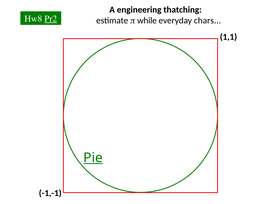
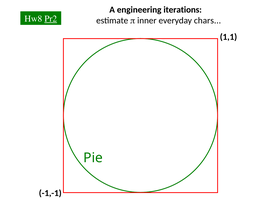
thatching: thatching -> iterations
while: while -> inner
Pie underline: present -> none
